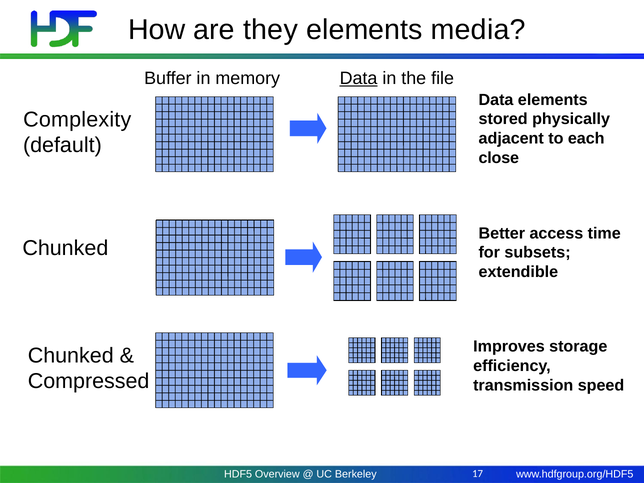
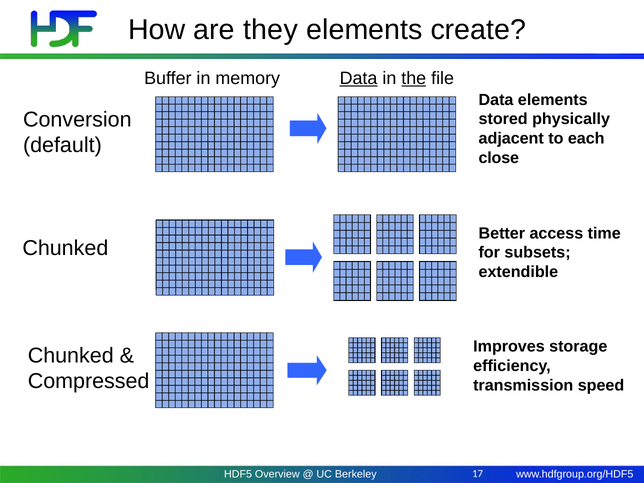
media: media -> create
the underline: none -> present
Complexity: Complexity -> Conversion
